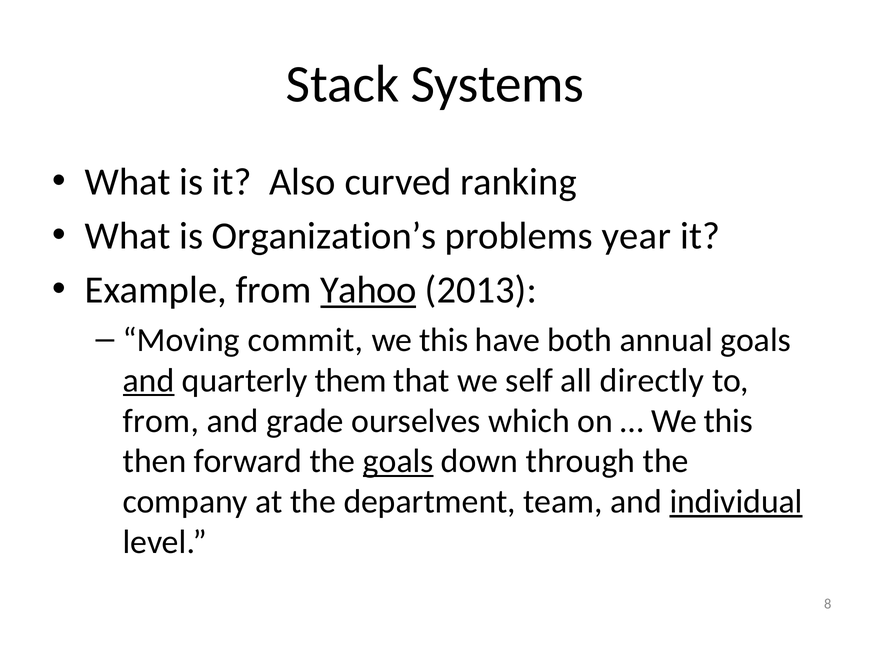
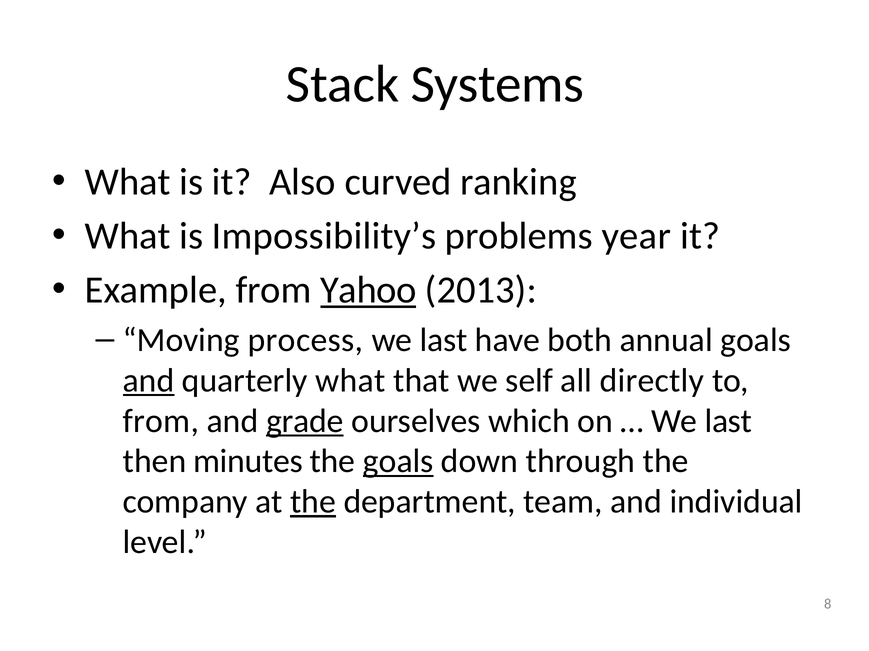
Organization’s: Organization’s -> Impossibility’s
commit: commit -> process
this at (444, 340): this -> last
quarterly them: them -> what
grade underline: none -> present
this at (728, 421): this -> last
forward: forward -> minutes
the at (313, 502) underline: none -> present
individual underline: present -> none
